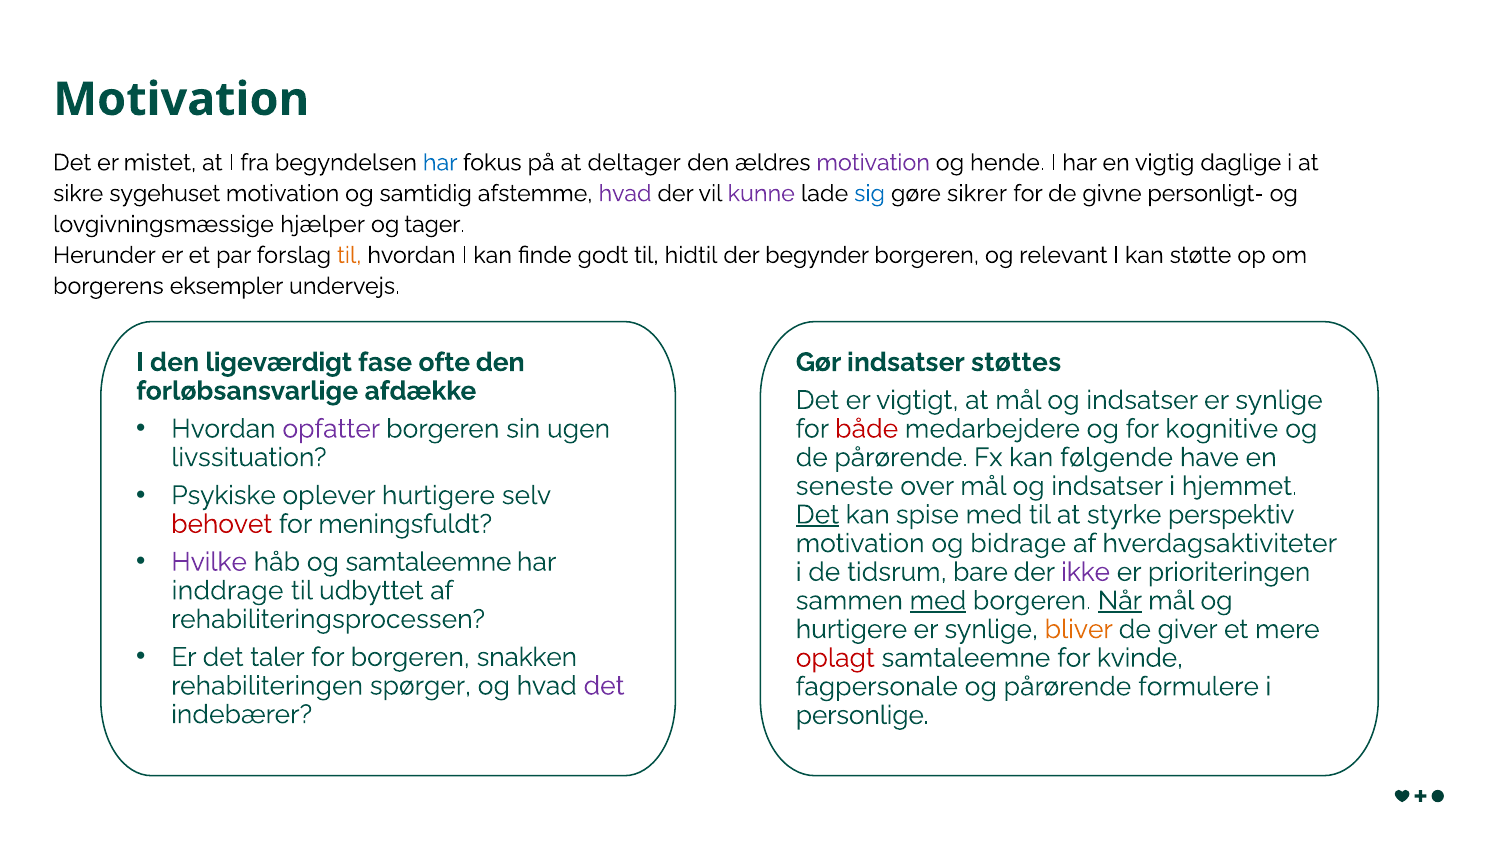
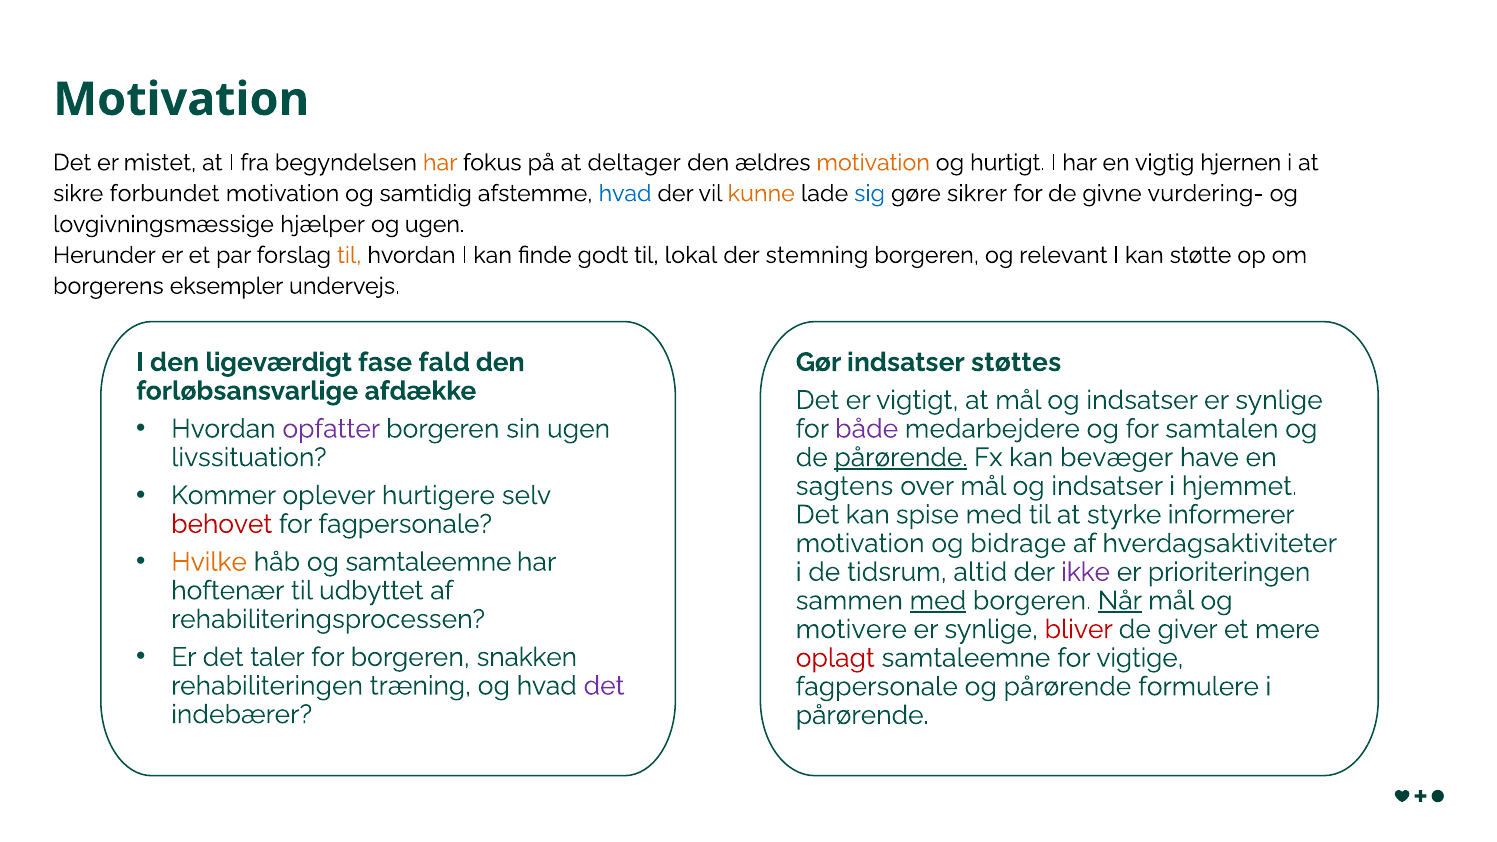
har at (440, 163) colour: blue -> orange
motivation at (873, 163) colour: purple -> orange
hende: hende -> hurtigt
daglige: daglige -> hjernen
sygehuset: sygehuset -> forbundet
hvad at (625, 193) colour: purple -> blue
kunne colour: purple -> orange
personligt-: personligt- -> vurdering-
og tager: tager -> ugen
hidtil: hidtil -> lokal
begynder: begynder -> stemning
ofte: ofte -> fald
både colour: red -> purple
kognitive: kognitive -> samtalen
pårørende at (901, 457) underline: none -> present
følgende: følgende -> bevæger
seneste: seneste -> sagtens
Psykiske: Psykiske -> Kommer
Det at (817, 515) underline: present -> none
perspektiv: perspektiv -> informerer
for meningsfuldt: meningsfuldt -> fagpersonale
Hvilke colour: purple -> orange
bare: bare -> altid
inddrage: inddrage -> hoftenær
hurtigere at (851, 629): hurtigere -> motivere
bliver colour: orange -> red
kvinde: kvinde -> vigtige
spørger: spørger -> træning
personlige at (862, 715): personlige -> pårørende
